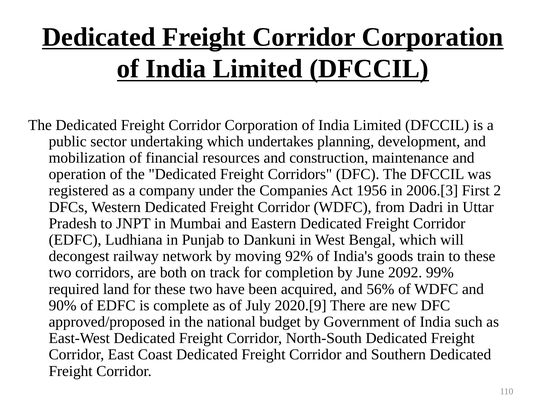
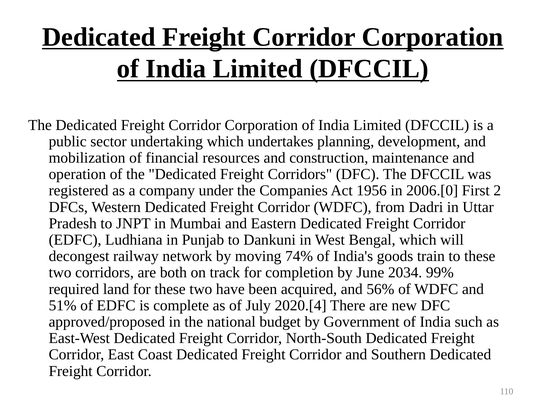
2006.[3: 2006.[3 -> 2006.[0
92%: 92% -> 74%
2092: 2092 -> 2034
90%: 90% -> 51%
2020.[9: 2020.[9 -> 2020.[4
